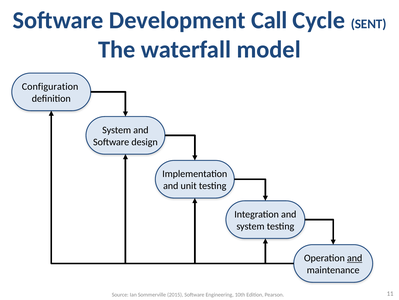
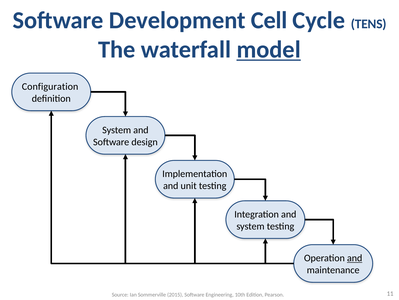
Call: Call -> Cell
SENT: SENT -> TENS
model underline: none -> present
